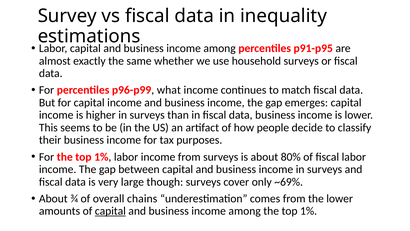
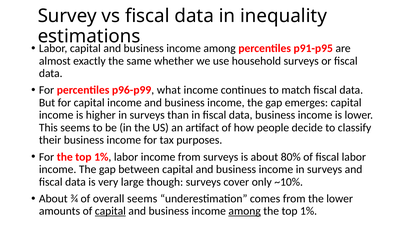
~69%: ~69% -> ~10%
overall chains: chains -> seems
among at (245, 211) underline: none -> present
